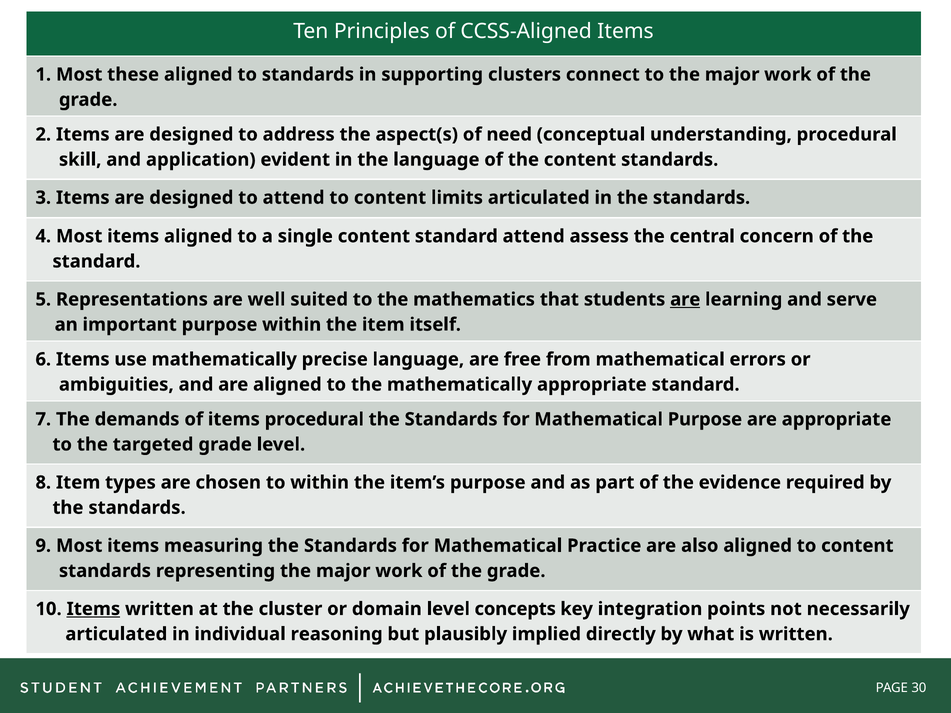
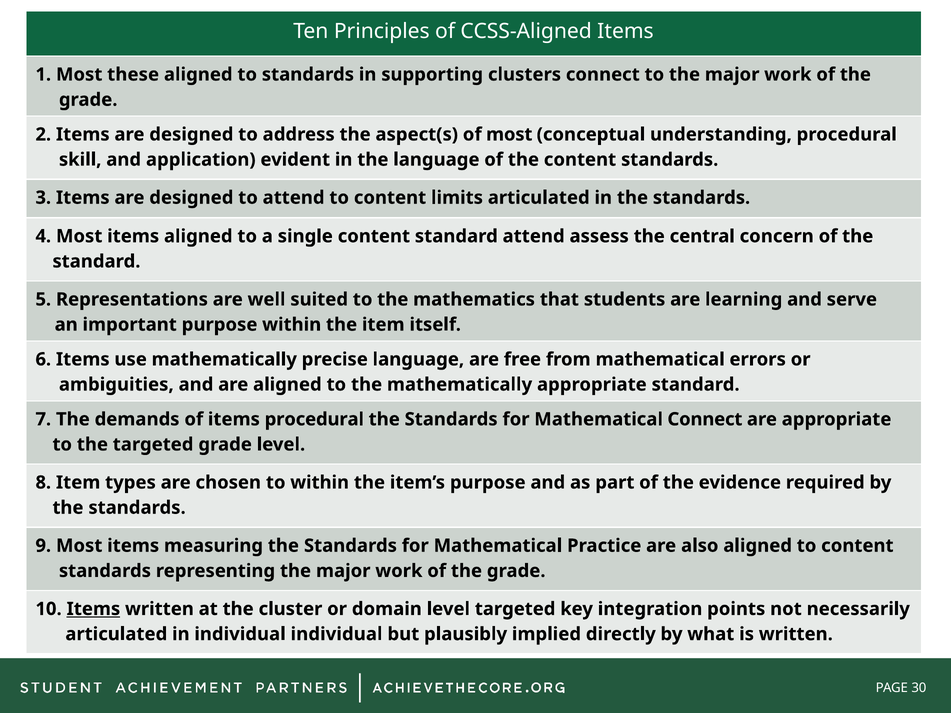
of need: need -> most
are at (685, 300) underline: present -> none
Mathematical Purpose: Purpose -> Connect
level concepts: concepts -> targeted
individual reasoning: reasoning -> individual
